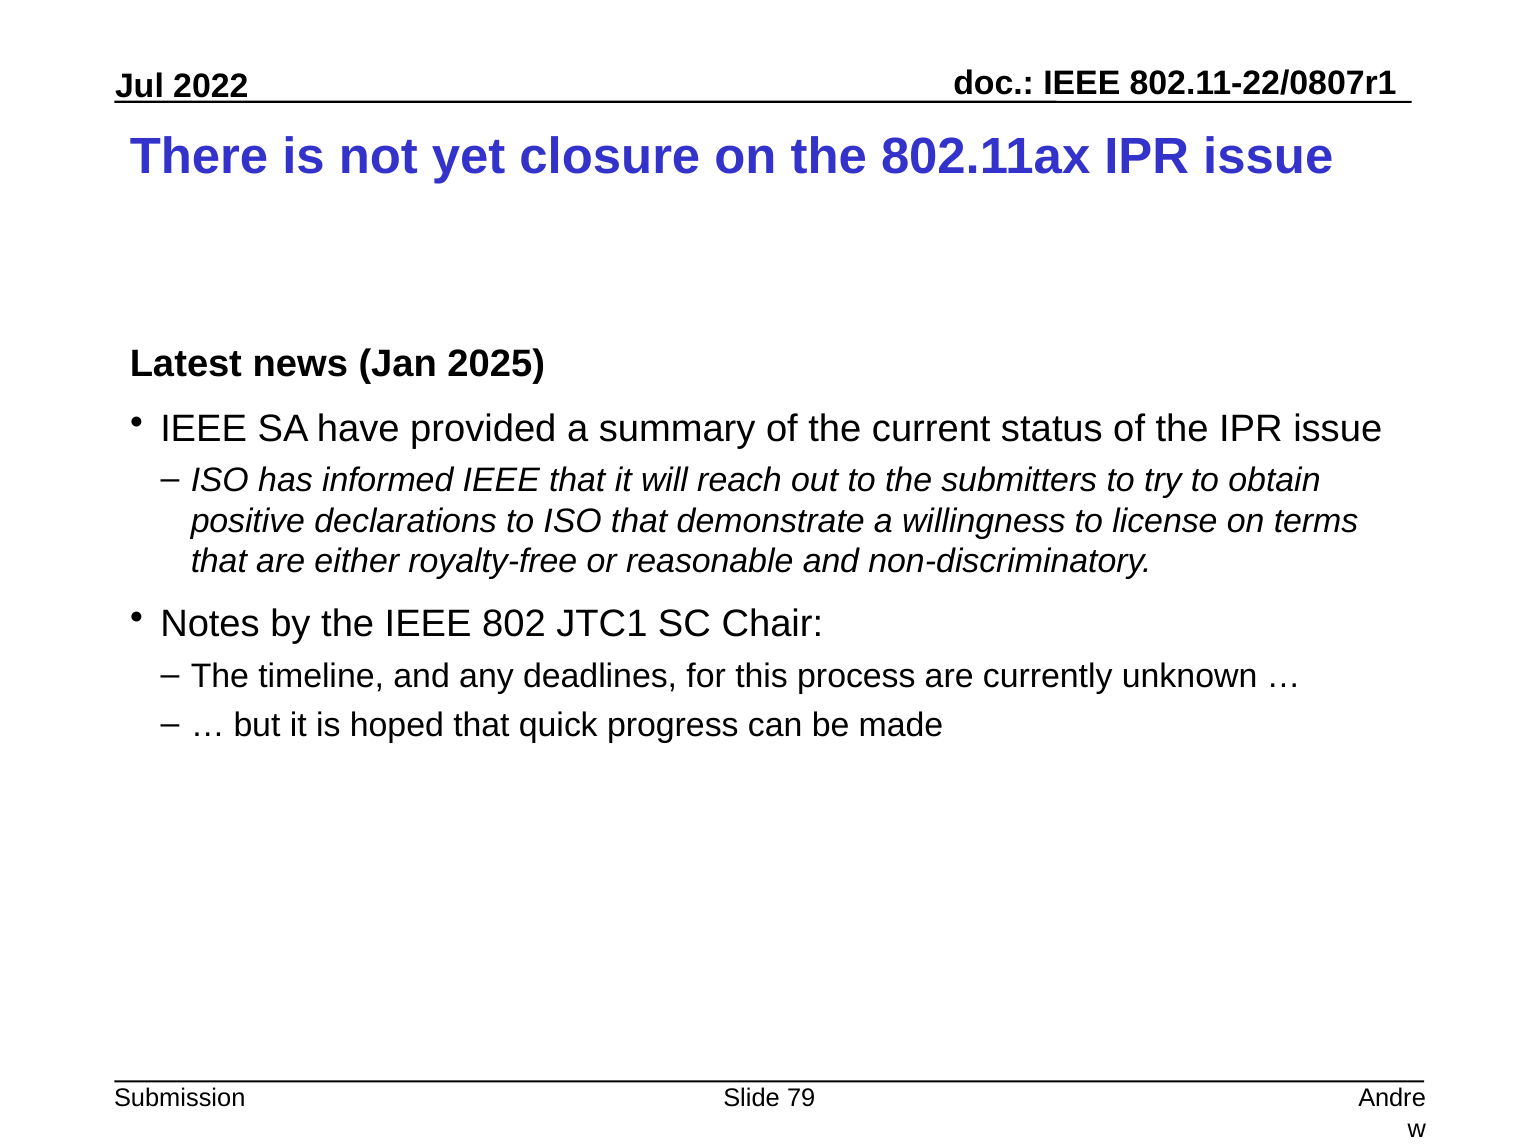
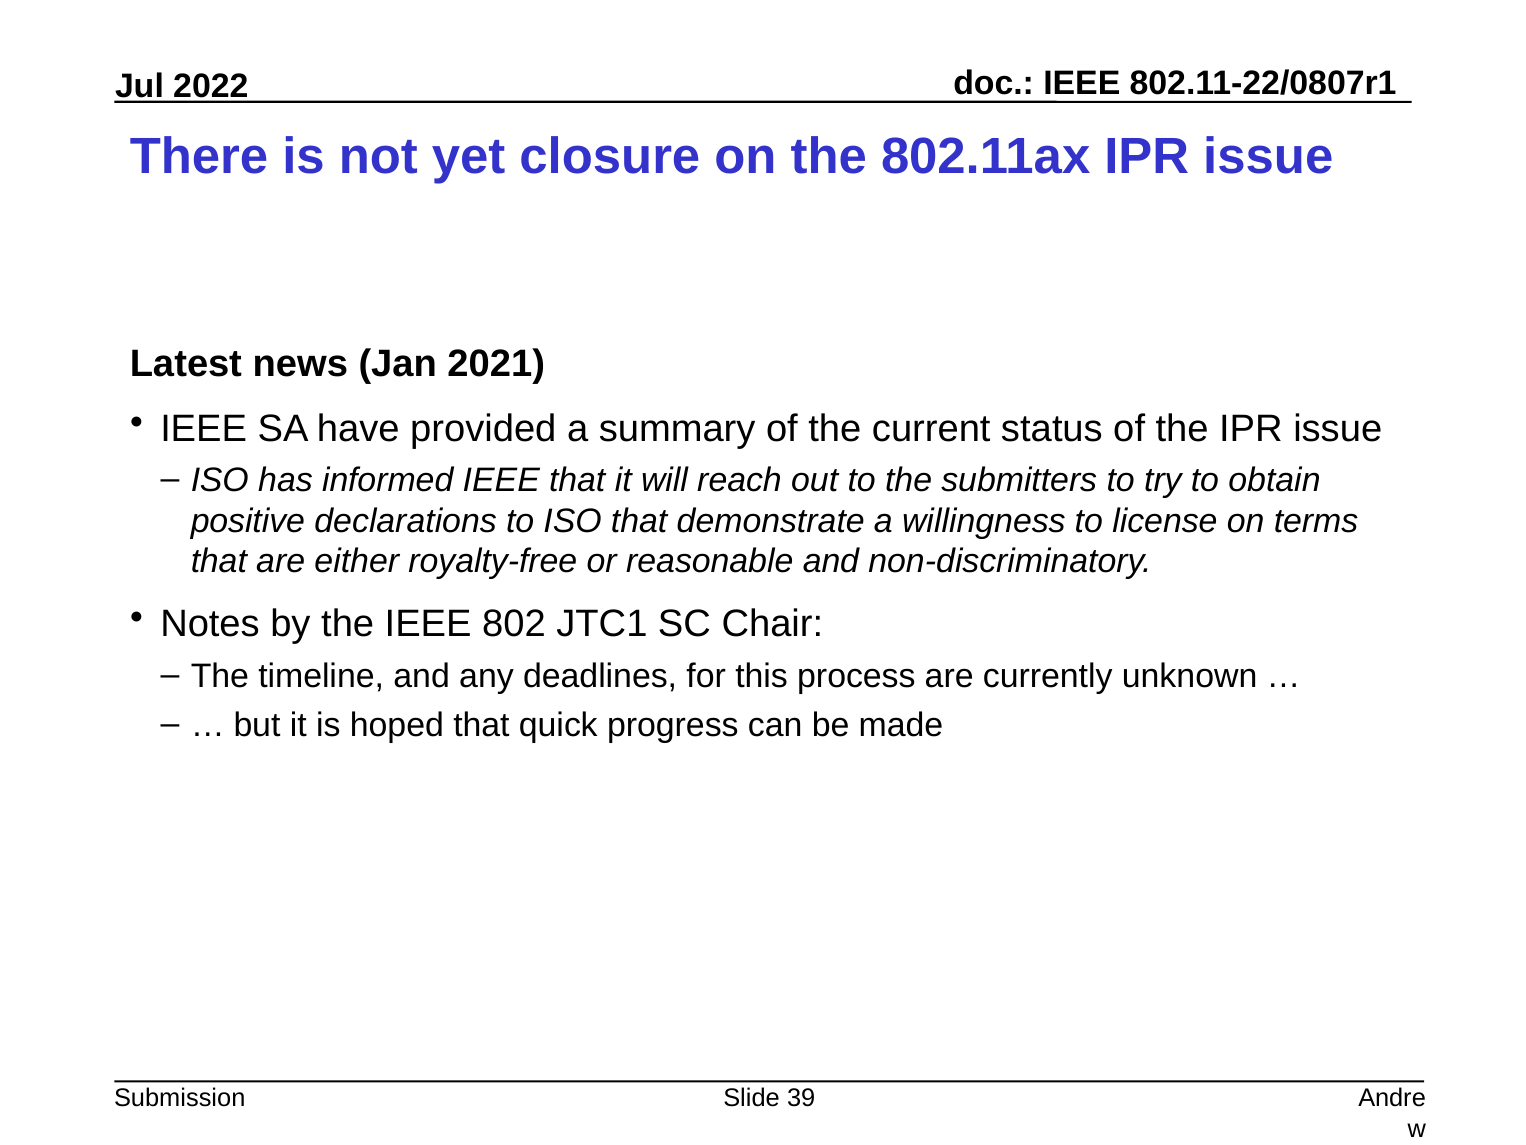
2025: 2025 -> 2021
79: 79 -> 39
